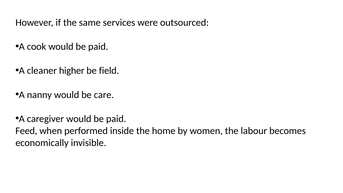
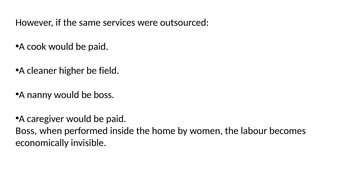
be care: care -> boss
Feed at (26, 131): Feed -> Boss
